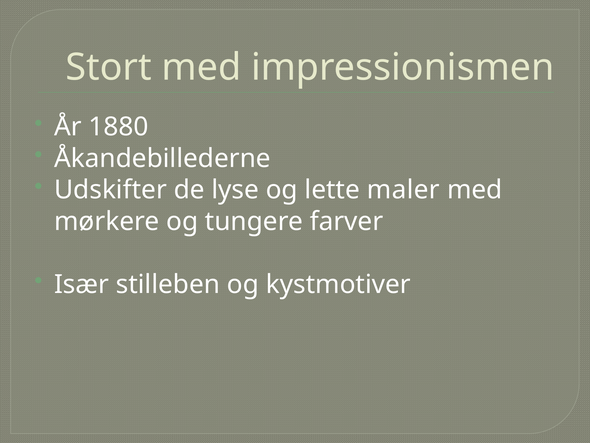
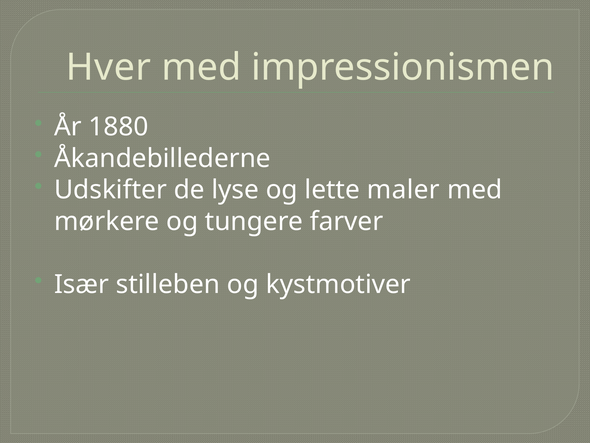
Stort: Stort -> Hver
